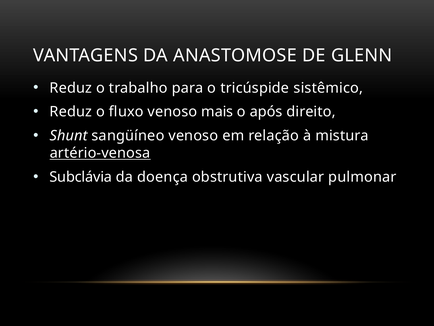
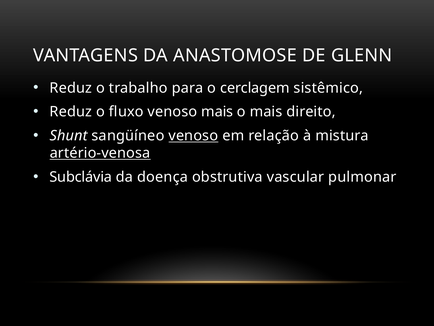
tricúspide: tricúspide -> cerclagem
o após: após -> mais
venoso at (193, 136) underline: none -> present
